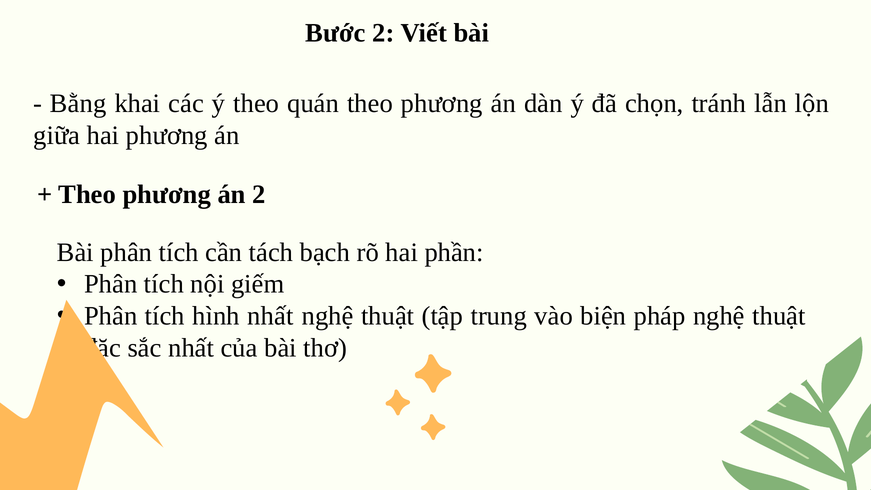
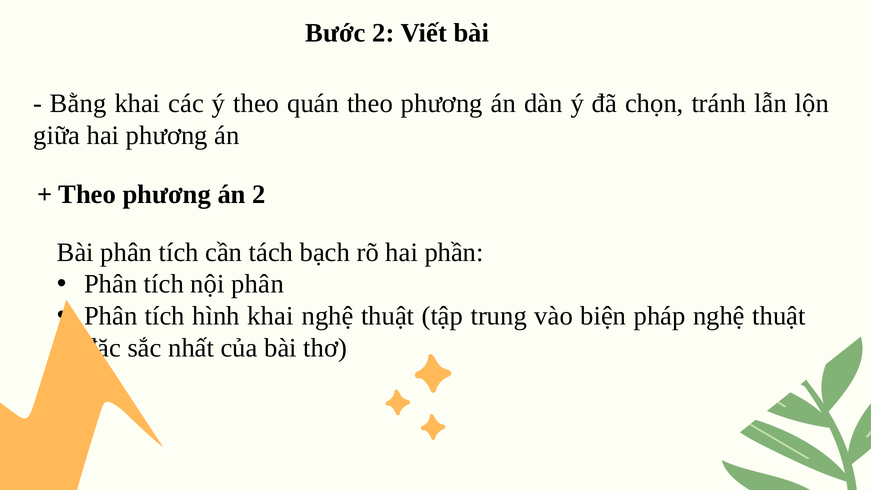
giếm at (258, 284): giếm -> phân
nhất at (271, 316): nhất -> khai
